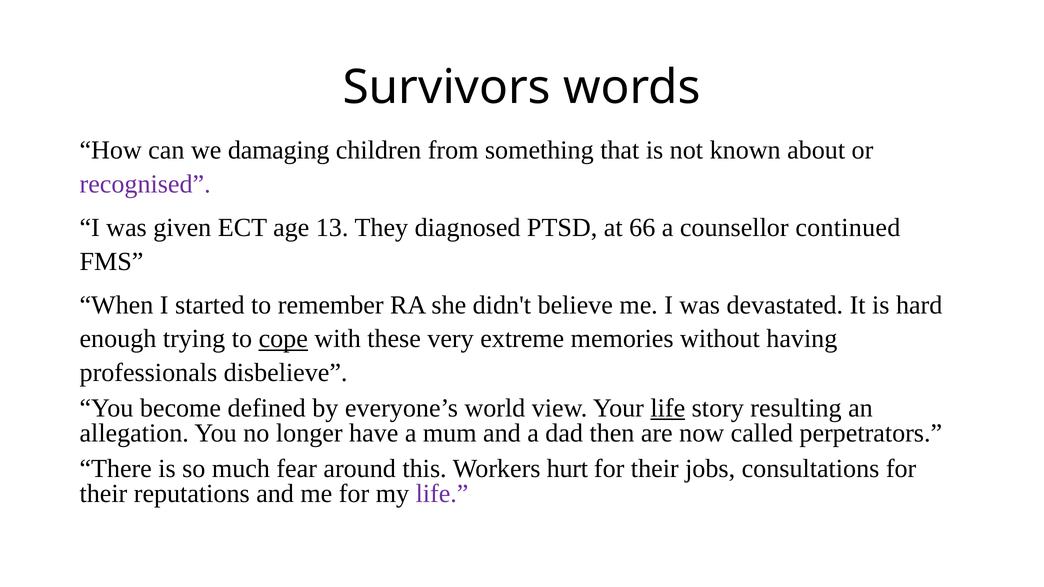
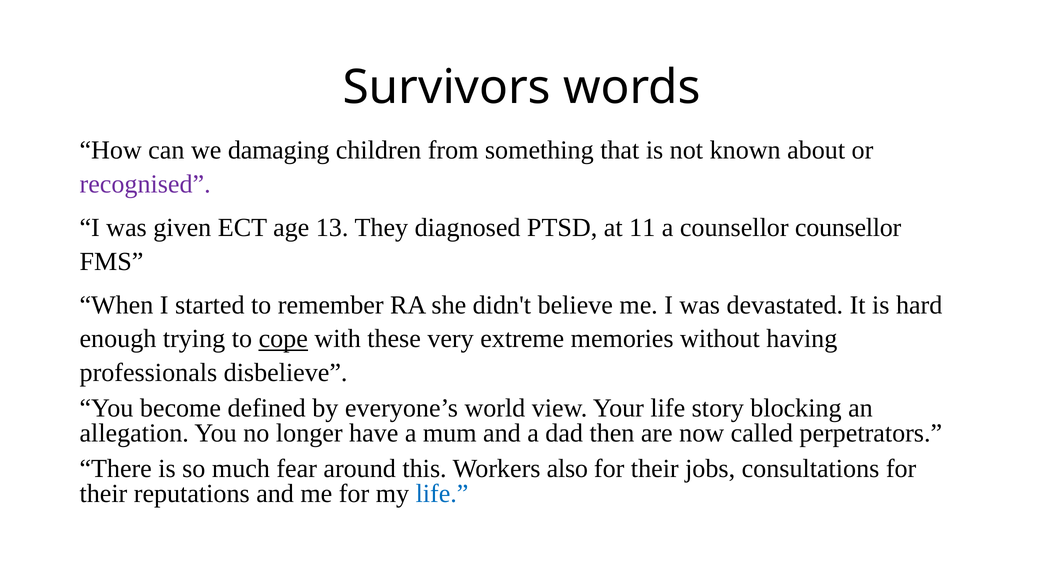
66: 66 -> 11
counsellor continued: continued -> counsellor
life at (668, 408) underline: present -> none
resulting: resulting -> blocking
hurt: hurt -> also
life at (442, 494) colour: purple -> blue
